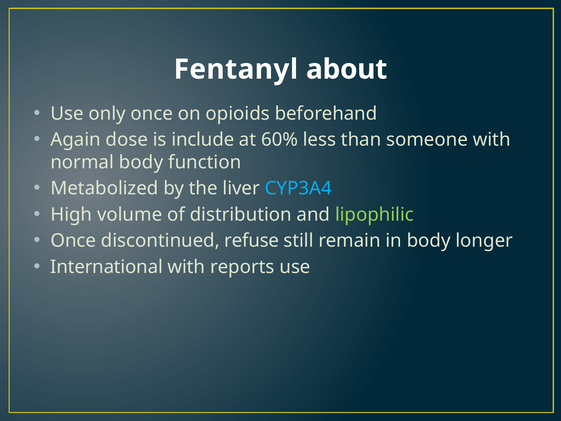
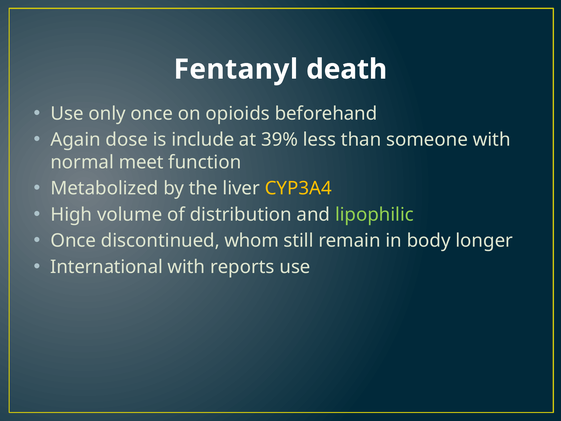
about: about -> death
60%: 60% -> 39%
normal body: body -> meet
CYP3A4 colour: light blue -> yellow
refuse: refuse -> whom
